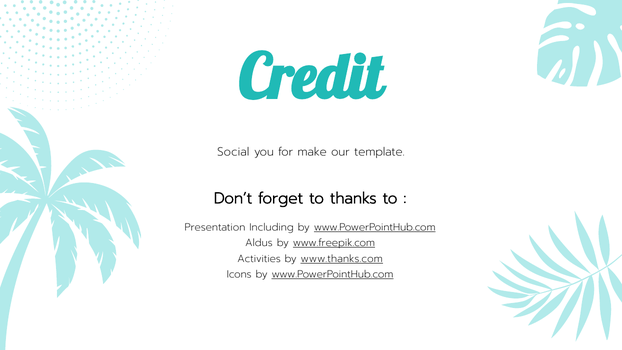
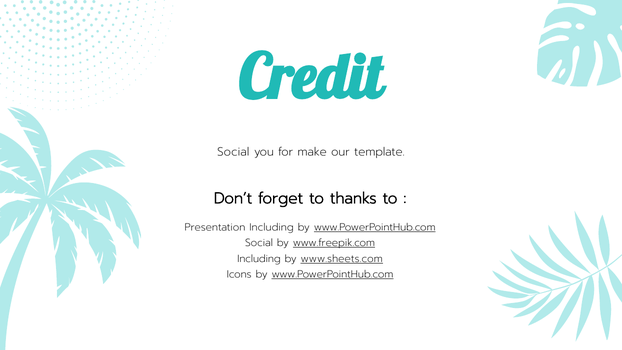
Aldus at (259, 243): Aldus -> Social
Activities at (259, 259): Activities -> Including
www.thanks.com: www.thanks.com -> www.sheets.com
